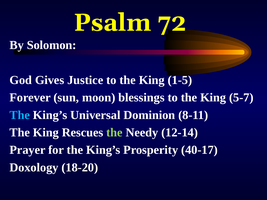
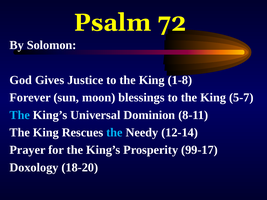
1-5: 1-5 -> 1-8
the at (114, 133) colour: light green -> light blue
40-17: 40-17 -> 99-17
